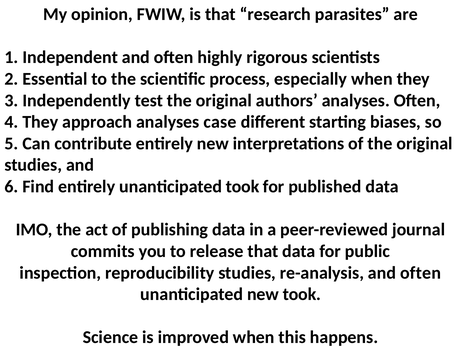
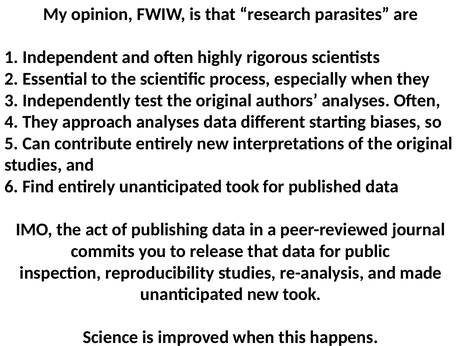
analyses case: case -> data
re-analysis and often: often -> made
